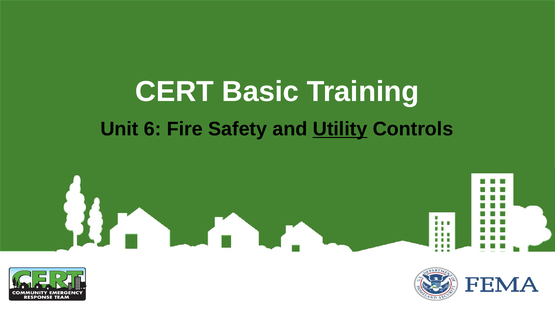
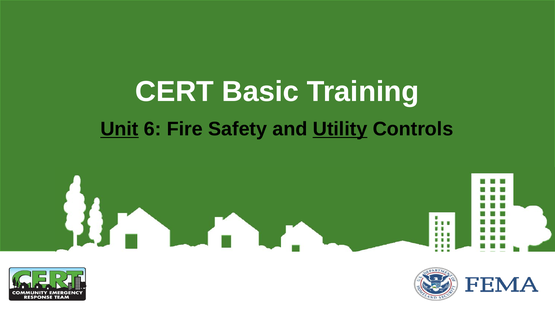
Unit underline: none -> present
